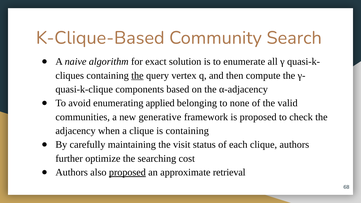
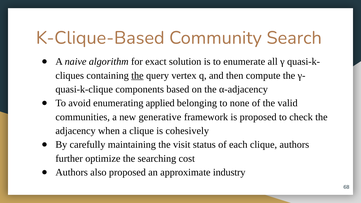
is containing: containing -> cohesively
proposed at (127, 172) underline: present -> none
retrieval: retrieval -> industry
